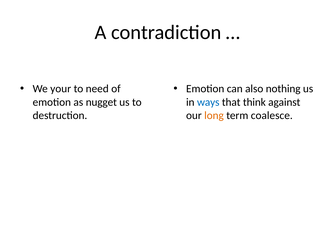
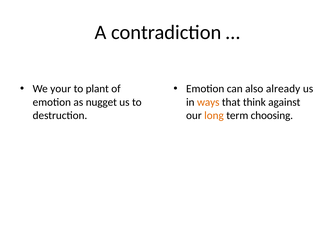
need: need -> plant
nothing: nothing -> already
ways colour: blue -> orange
coalesce: coalesce -> choosing
